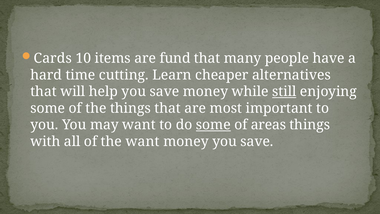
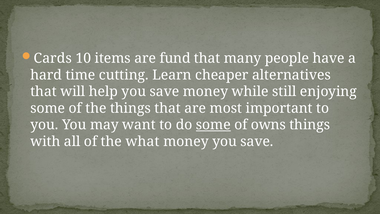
still underline: present -> none
areas: areas -> owns
the want: want -> what
